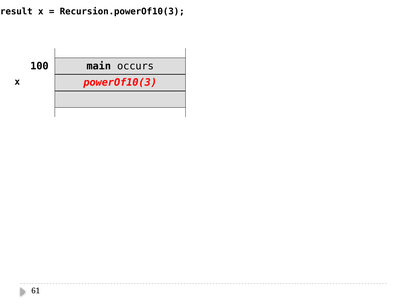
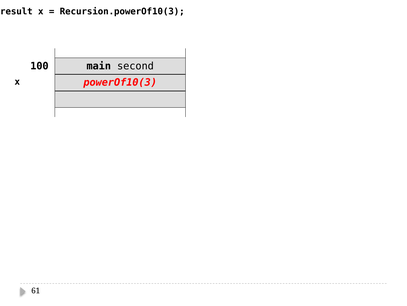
occurs: occurs -> second
